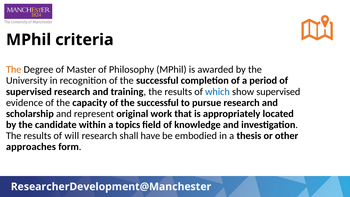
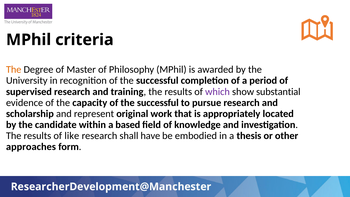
which colour: blue -> purple
show supervised: supervised -> substantial
topics: topics -> based
will: will -> like
